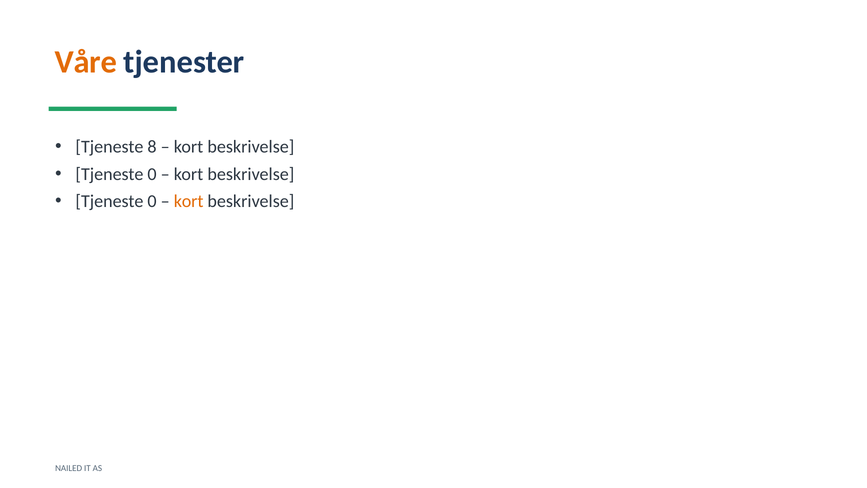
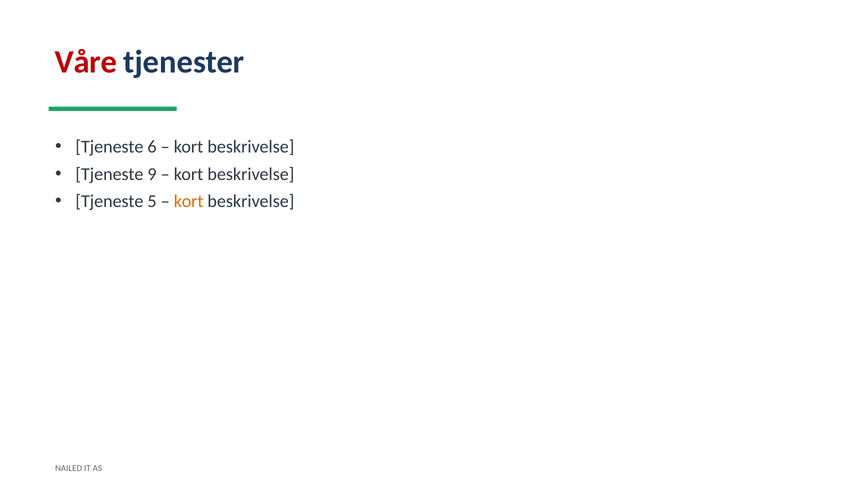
Våre colour: orange -> red
8: 8 -> 6
0 at (152, 174): 0 -> 9
0 at (152, 201): 0 -> 5
